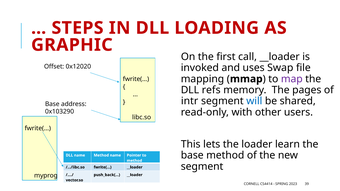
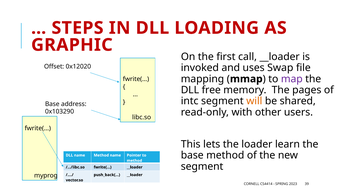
refs: refs -> free
intr: intr -> intc
will colour: blue -> orange
